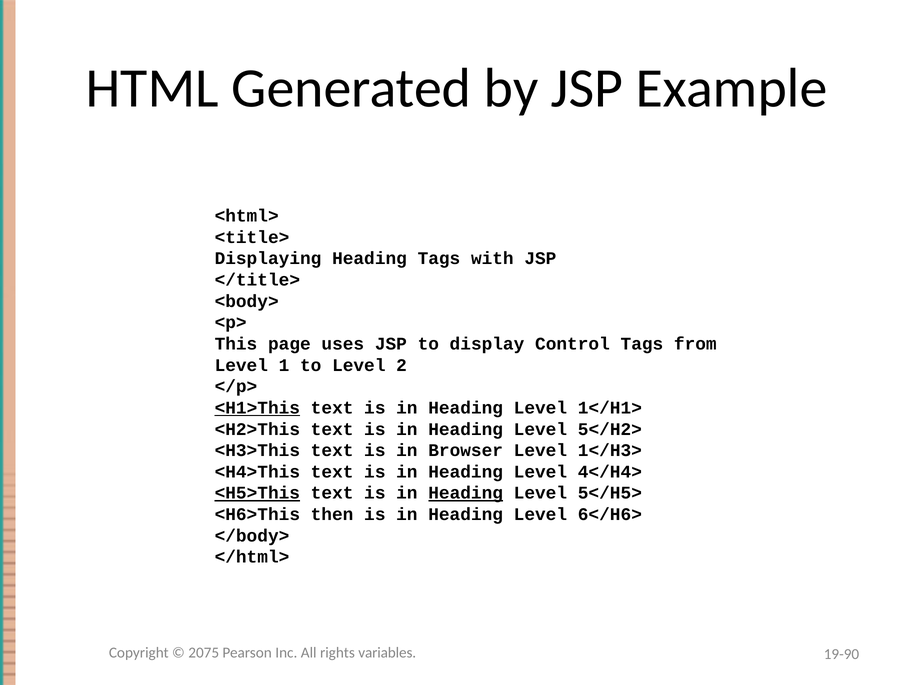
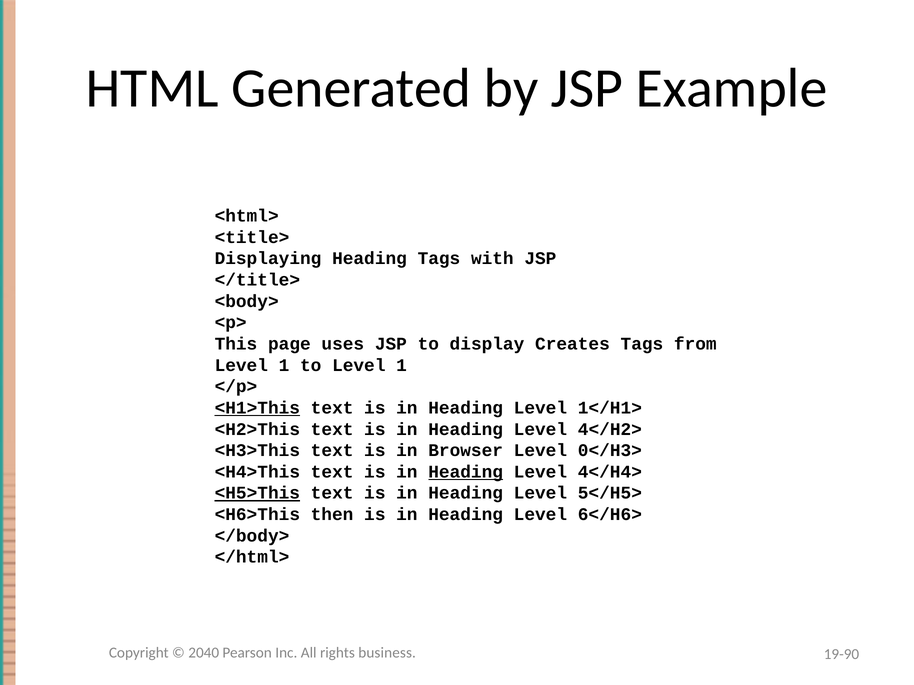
Control: Control -> Creates
to Level 2: 2 -> 1
5</H2>: 5</H2> -> 4</H2>
1</H3>: 1</H3> -> 0</H3>
Heading at (466, 472) underline: none -> present
Heading at (466, 493) underline: present -> none
2075: 2075 -> 2040
variables: variables -> business
